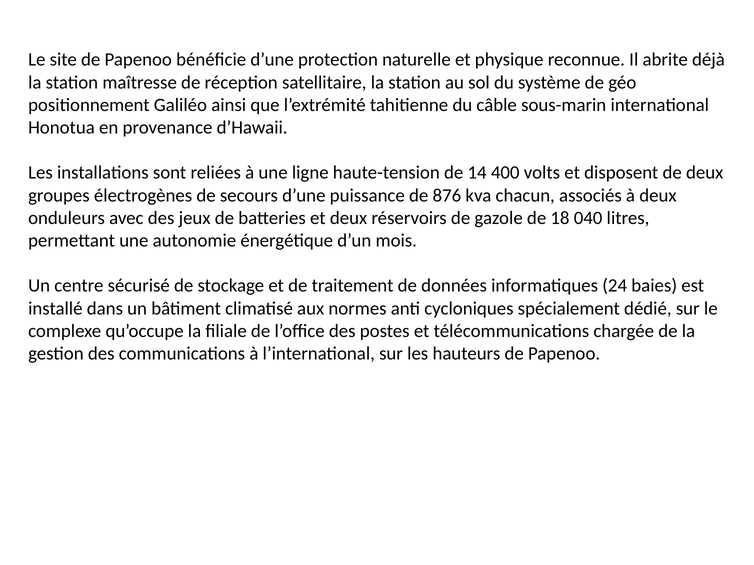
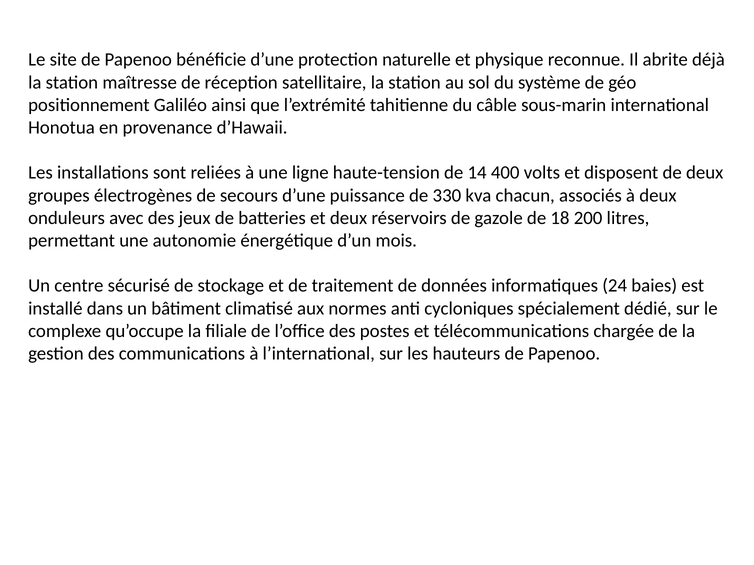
876: 876 -> 330
040: 040 -> 200
